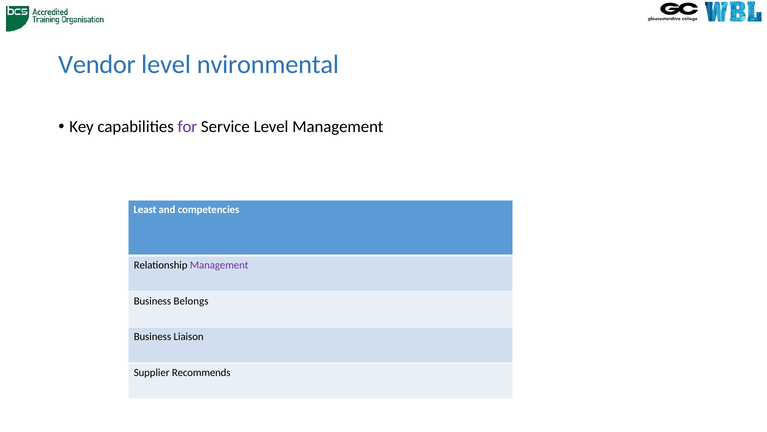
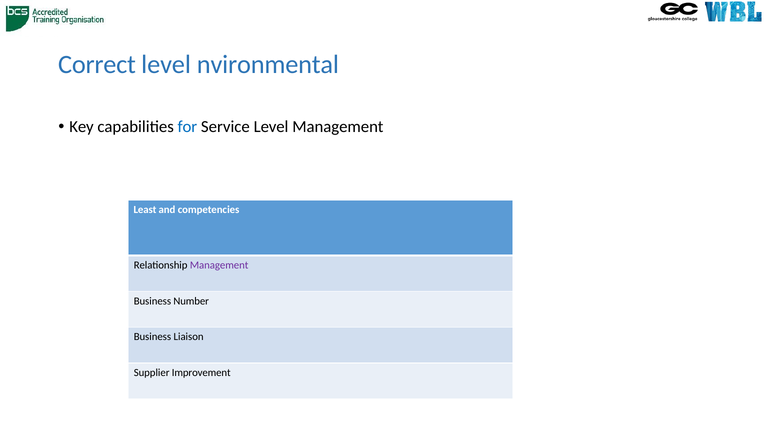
Vendor: Vendor -> Correct
for colour: purple -> blue
Belongs: Belongs -> Number
Recommends: Recommends -> Improvement
